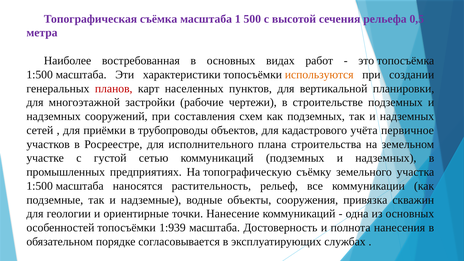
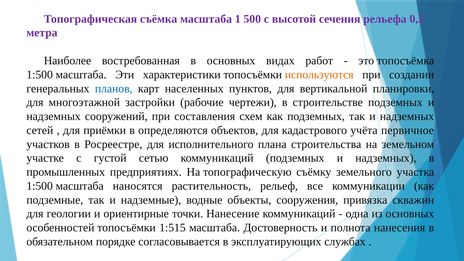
планов colour: red -> blue
трубопроводы: трубопроводы -> определяются
1:939: 1:939 -> 1:515
